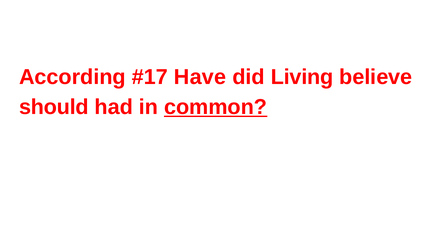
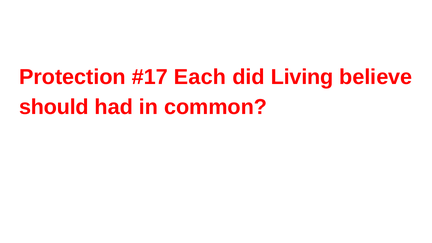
According: According -> Protection
Have: Have -> Each
common underline: present -> none
